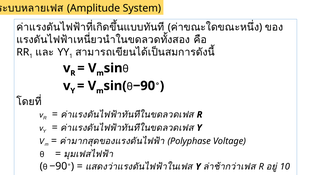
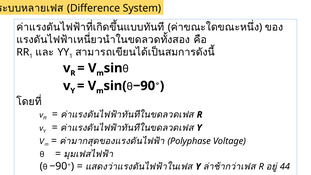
Amplitude: Amplitude -> Difference
10: 10 -> 44
